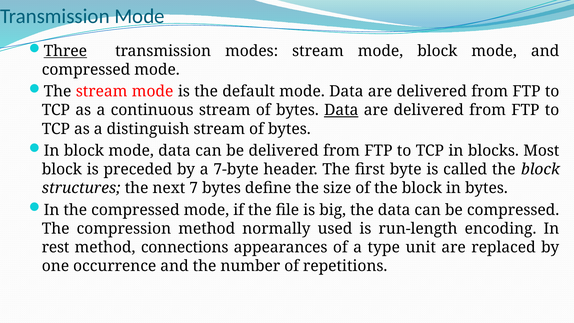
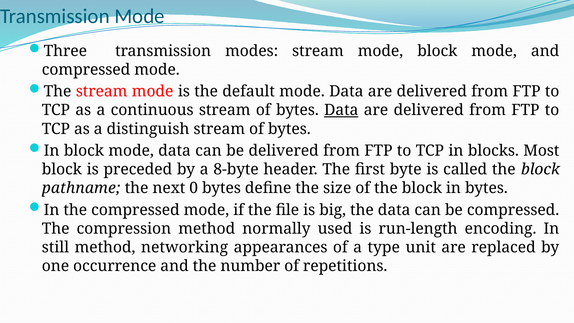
Three underline: present -> none
7-byte: 7-byte -> 8-byte
structures: structures -> pathname
7: 7 -> 0
rest: rest -> still
connections: connections -> networking
